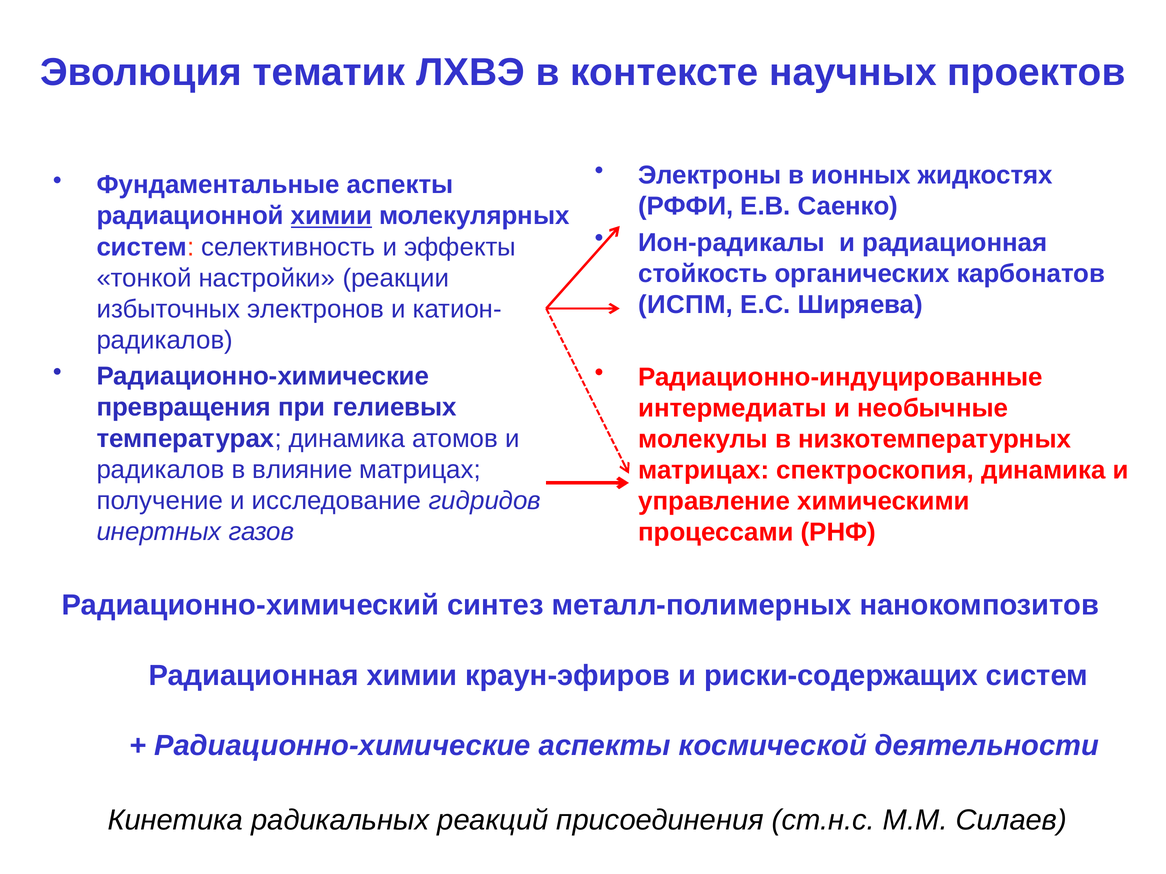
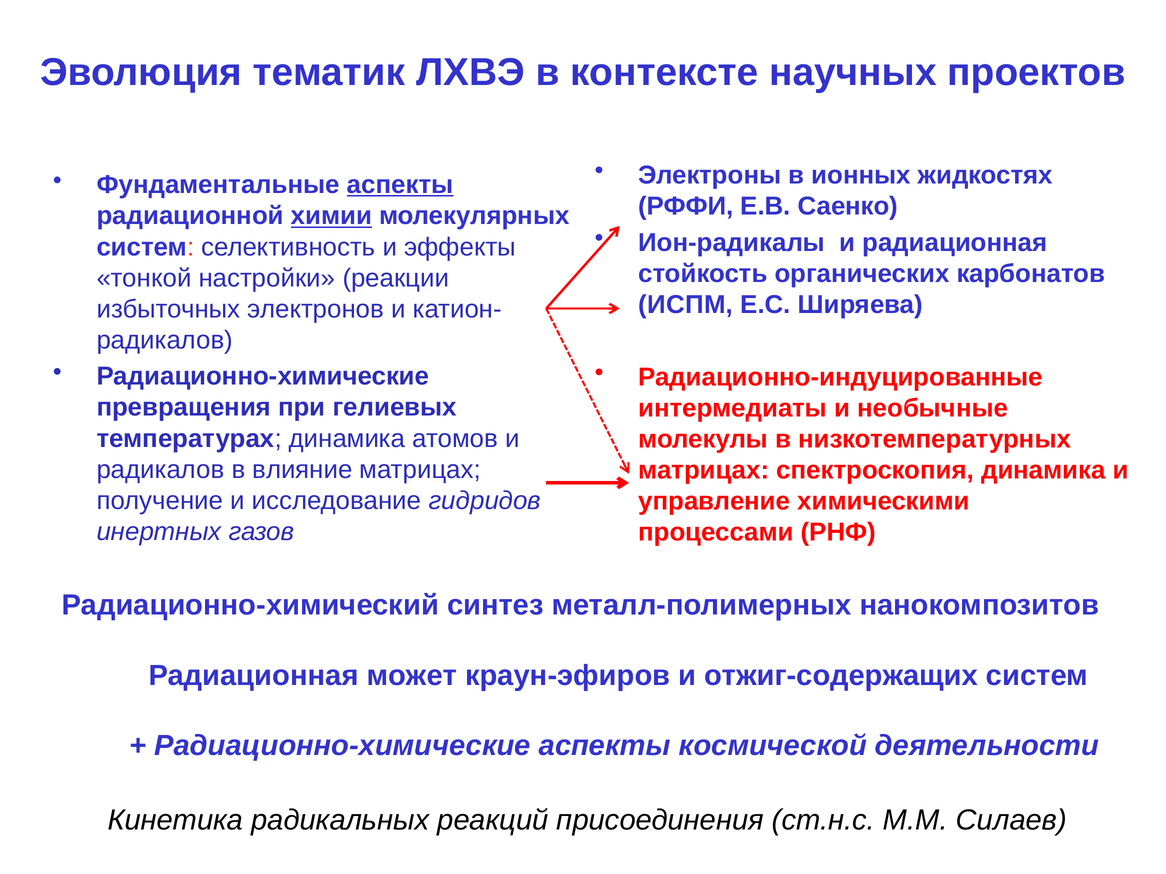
аспекты at (400, 185) underline: none -> present
Радиационная химии: химии -> может
риски-содержащих: риски-содержащих -> отжиг-содержащих
